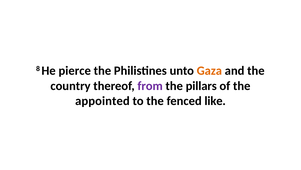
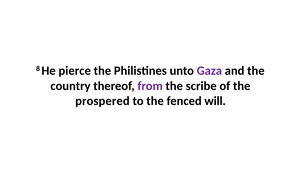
Gaza colour: orange -> purple
pillars: pillars -> scribe
appointed: appointed -> prospered
like: like -> will
